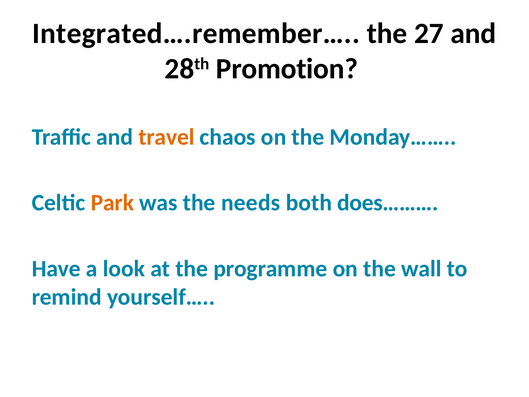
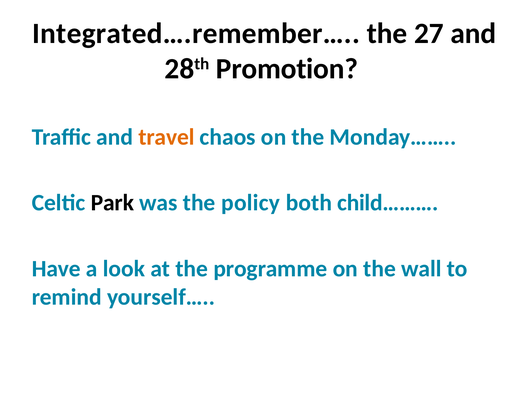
Park colour: orange -> black
needs: needs -> policy
does………: does……… -> child………
